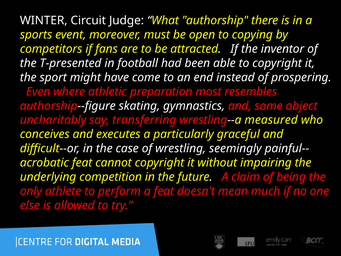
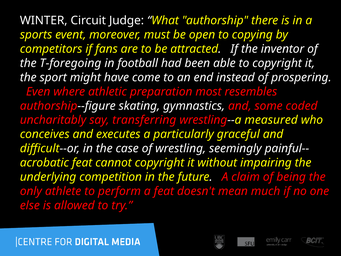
T-presented: T-presented -> T-foregoing
object: object -> coded
